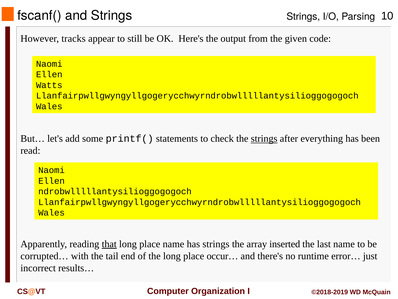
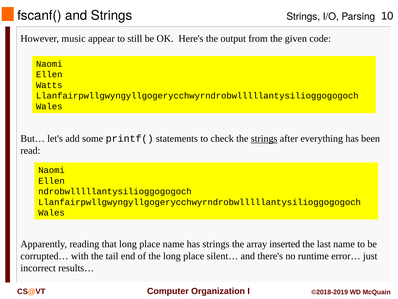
tracks: tracks -> music
that underline: present -> none
occur…: occur… -> silent…
